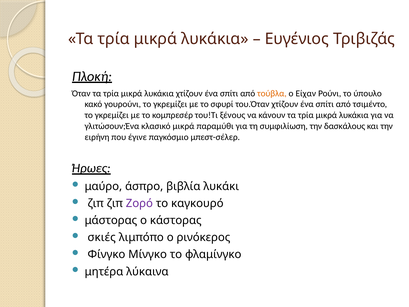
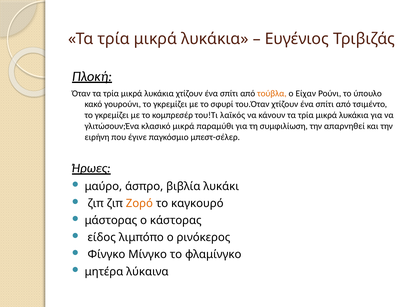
ξένους: ξένους -> λαϊκός
δασκάλους: δασκάλους -> απαρνηθεί
Ζορό colour: purple -> orange
σκιές: σκιές -> είδος
